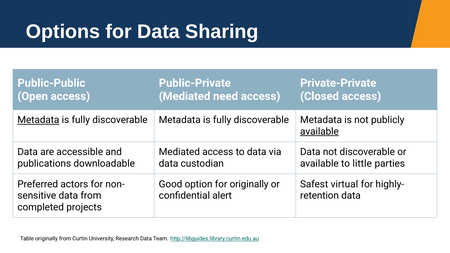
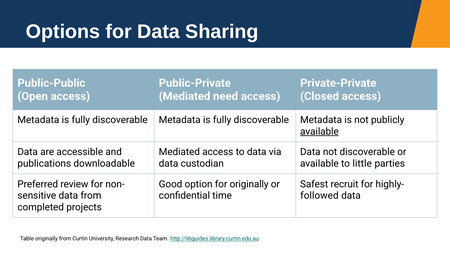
Metadata at (38, 120) underline: present -> none
actors: actors -> review
virtual: virtual -> recruit
alert: alert -> time
retention: retention -> followed
